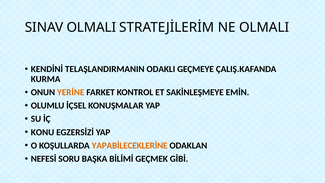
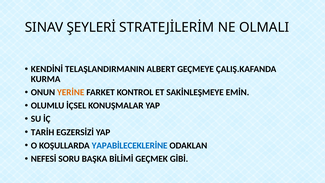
SINAV OLMALI: OLMALI -> ŞEYLERİ
ODAKLI: ODAKLI -> ALBERT
KONU: KONU -> TARİH
YAPABİLECEKLERİNE colour: orange -> blue
